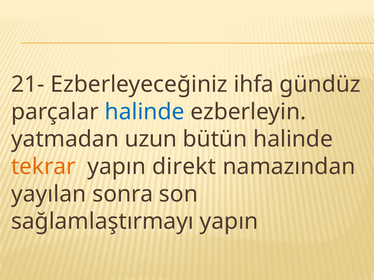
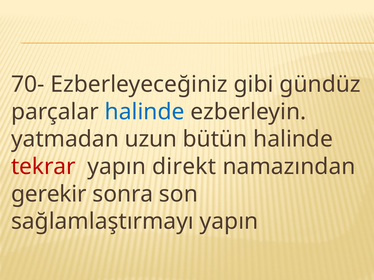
21-: 21- -> 70-
ihfa: ihfa -> gibi
tekrar colour: orange -> red
yayılan: yayılan -> gerekir
